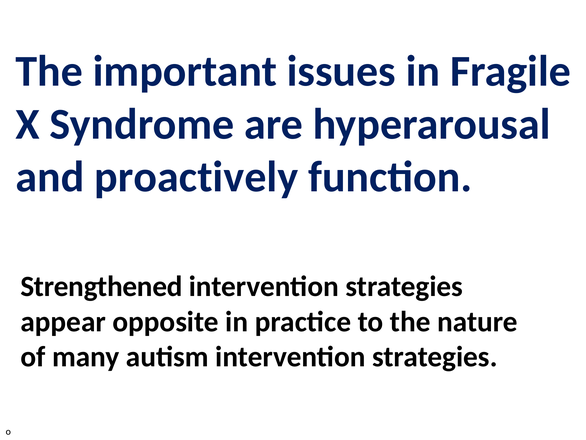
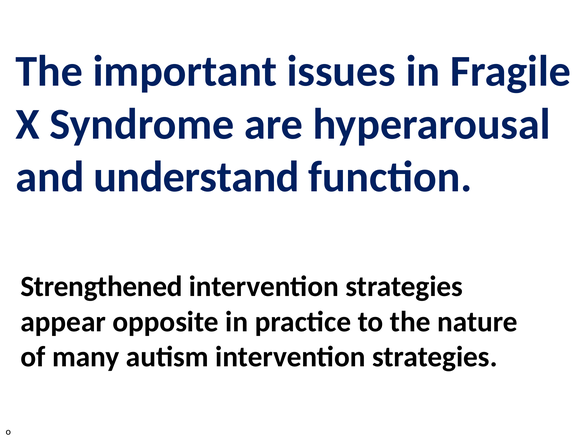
proactively: proactively -> understand
